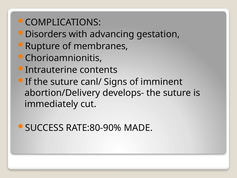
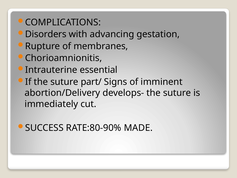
contents: contents -> essential
canl/: canl/ -> part/
